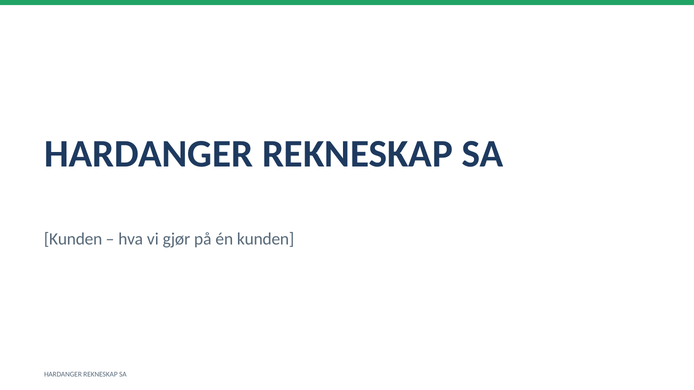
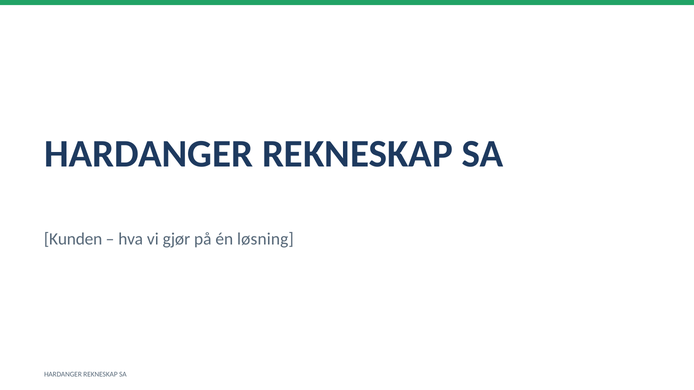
én kunden: kunden -> løsning
